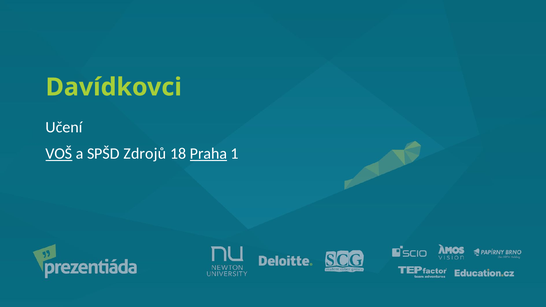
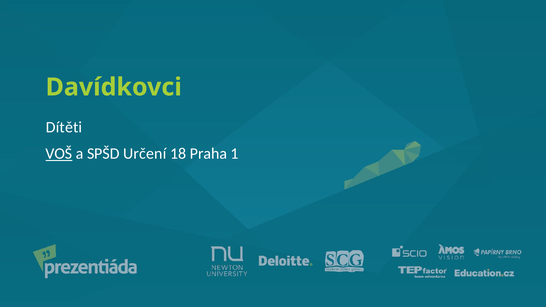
Učení: Učení -> Dítěti
Zdrojů: Zdrojů -> Určení
Praha underline: present -> none
